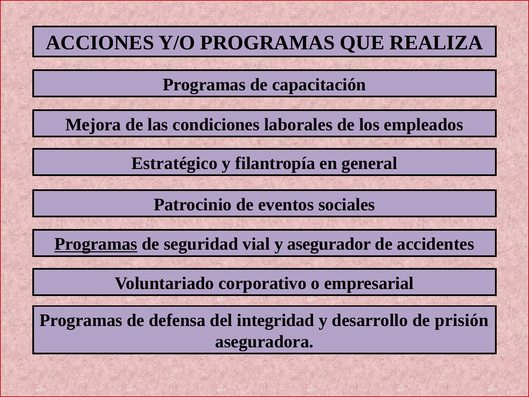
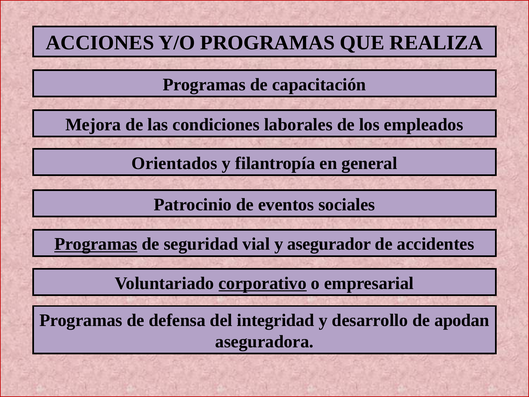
Estratégico: Estratégico -> Orientados
corporativo underline: none -> present
prisión: prisión -> apodan
